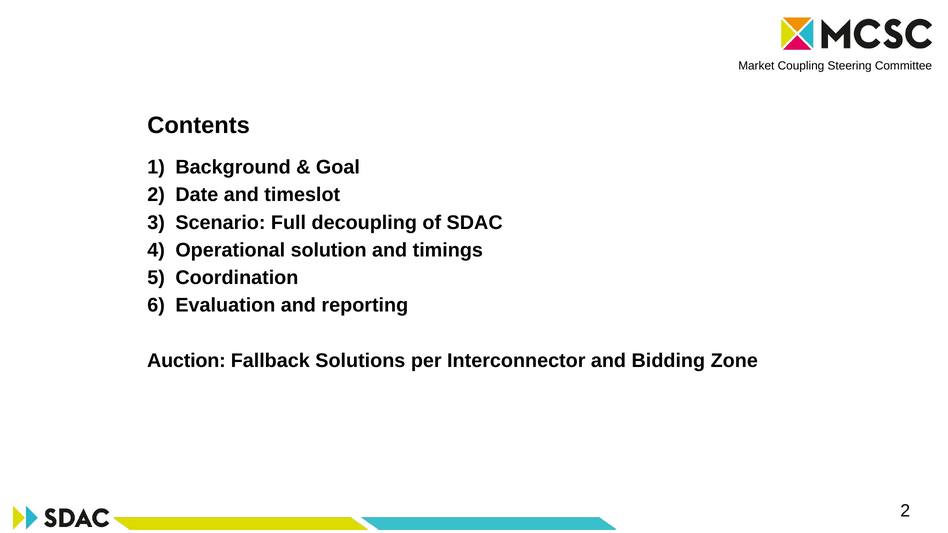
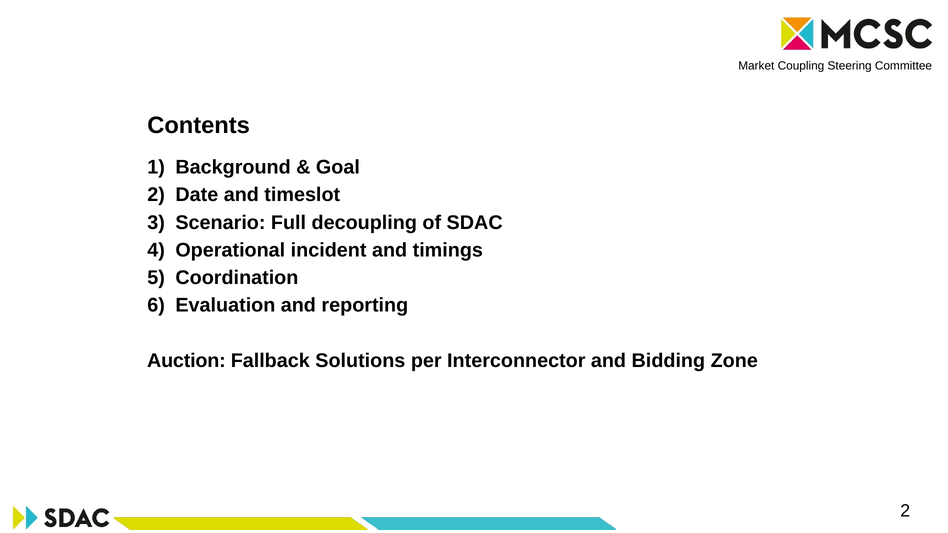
solution: solution -> incident
